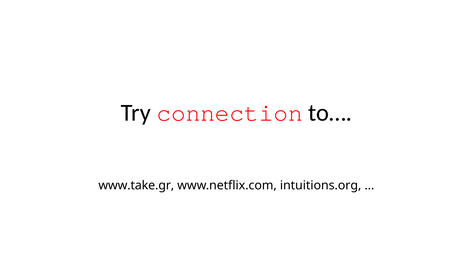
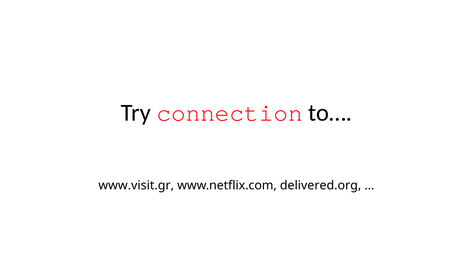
www.take.gr: www.take.gr -> www.visit.gr
intuitions.org: intuitions.org -> delivered.org
